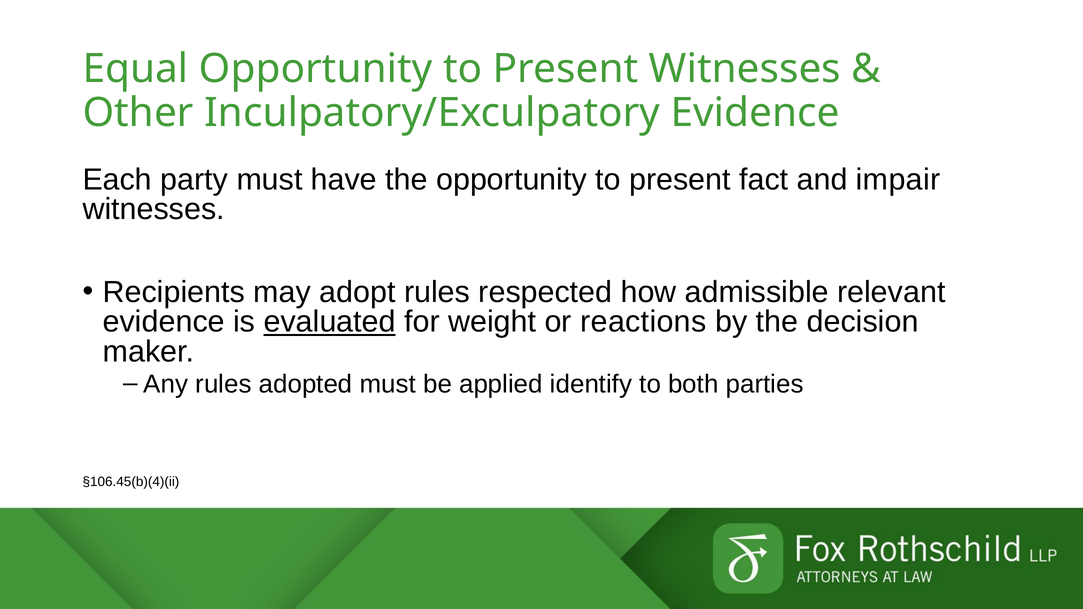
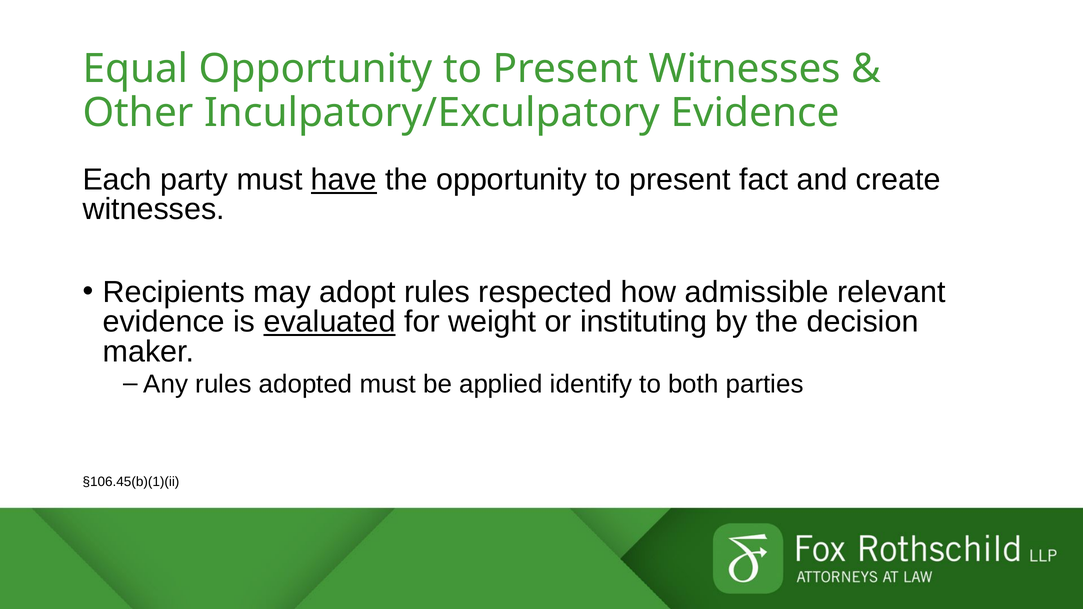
have underline: none -> present
impair: impair -> create
reactions: reactions -> instituting
§106.45(b)(4)(ii: §106.45(b)(4)(ii -> §106.45(b)(1)(ii
